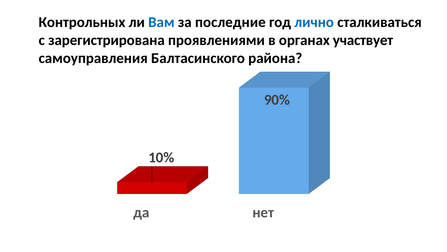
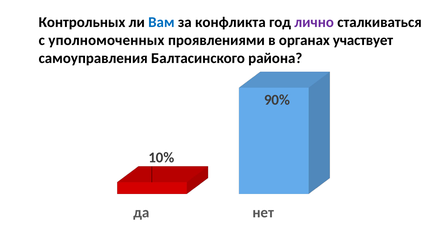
последние: последние -> конфликта
лично colour: blue -> purple
зарегистрирована: зарегистрирована -> уполномоченных
